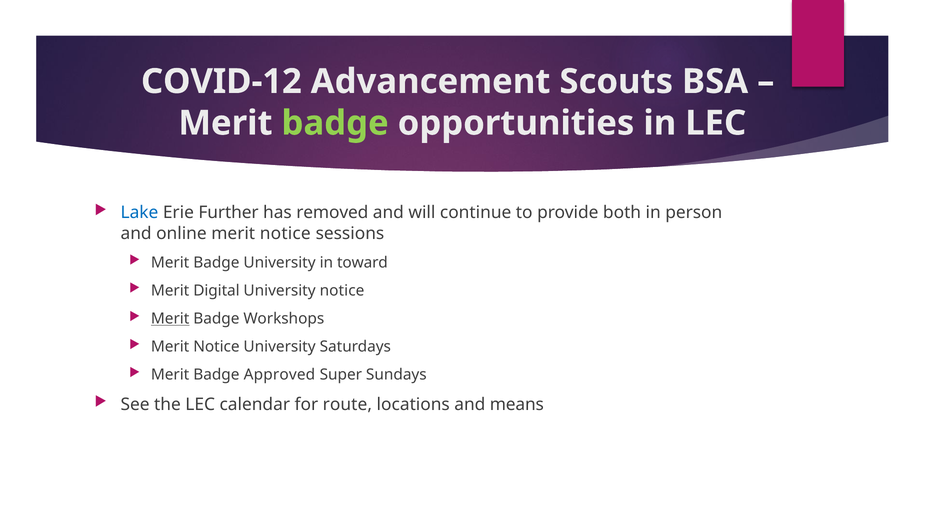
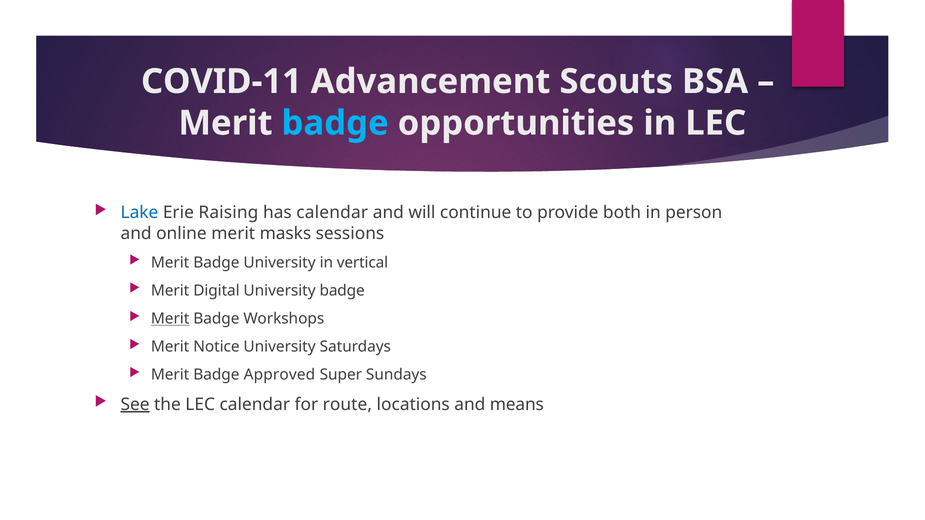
COVID-12: COVID-12 -> COVID-11
badge at (335, 123) colour: light green -> light blue
Further: Further -> Raising
has removed: removed -> calendar
online merit notice: notice -> masks
toward: toward -> vertical
University notice: notice -> badge
See underline: none -> present
